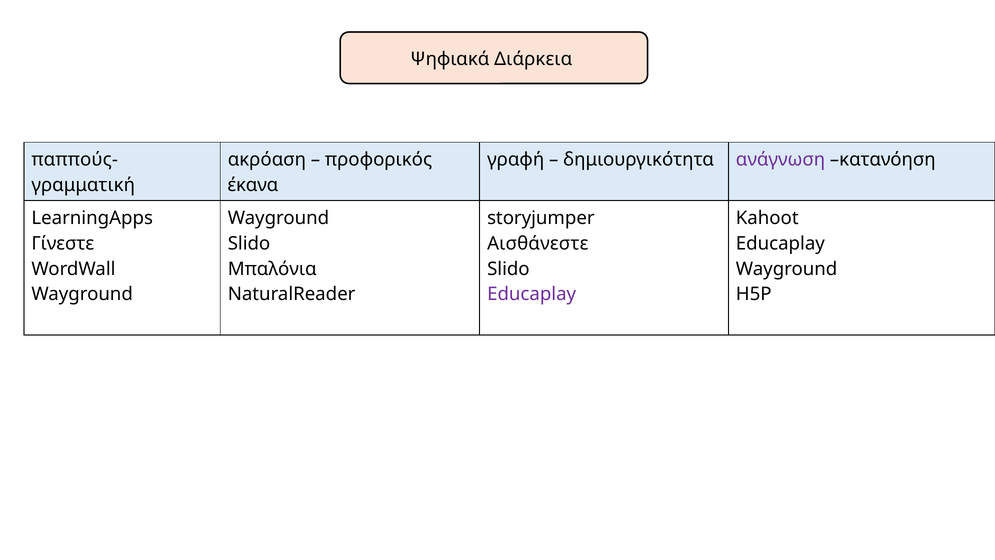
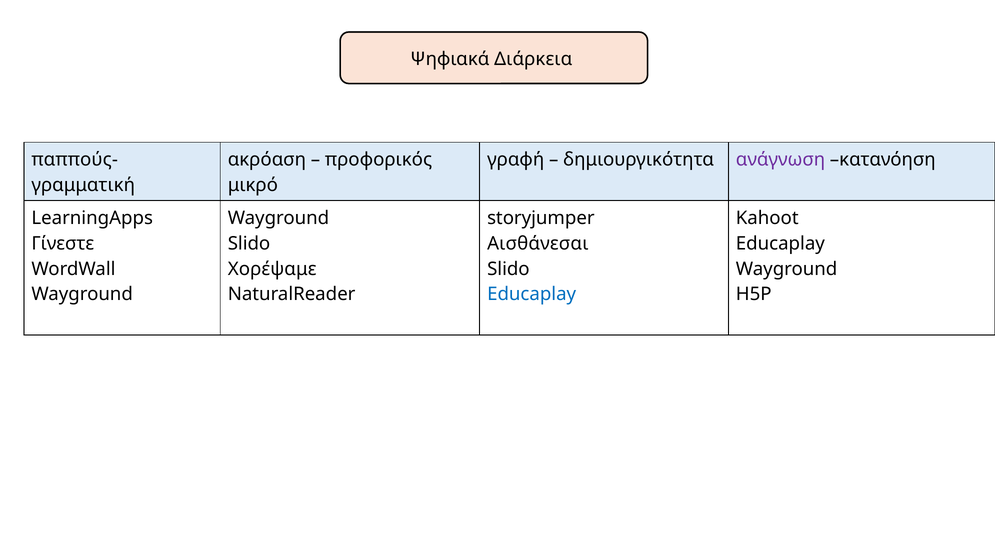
έκανα: έκανα -> μικρό
Αισθάνεστε: Αισθάνεστε -> Αισθάνεσαι
Μπαλόνια: Μπαλόνια -> Χορέψαμε
Educaplay at (532, 294) colour: purple -> blue
